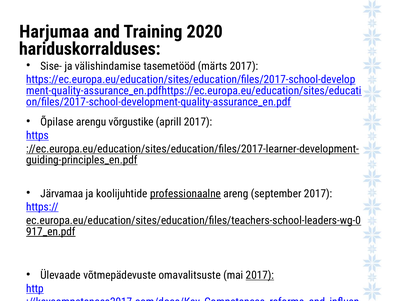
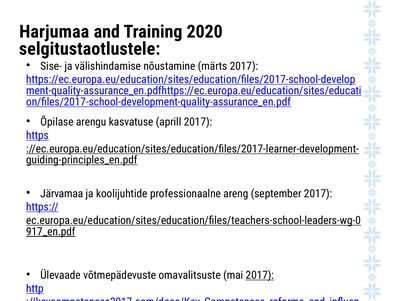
hariduskorralduses: hariduskorralduses -> selgitustaotlustele
tasemetööd: tasemetööd -> nõustamine
võrgustike: võrgustike -> kasvatuse
professionaalne underline: present -> none
